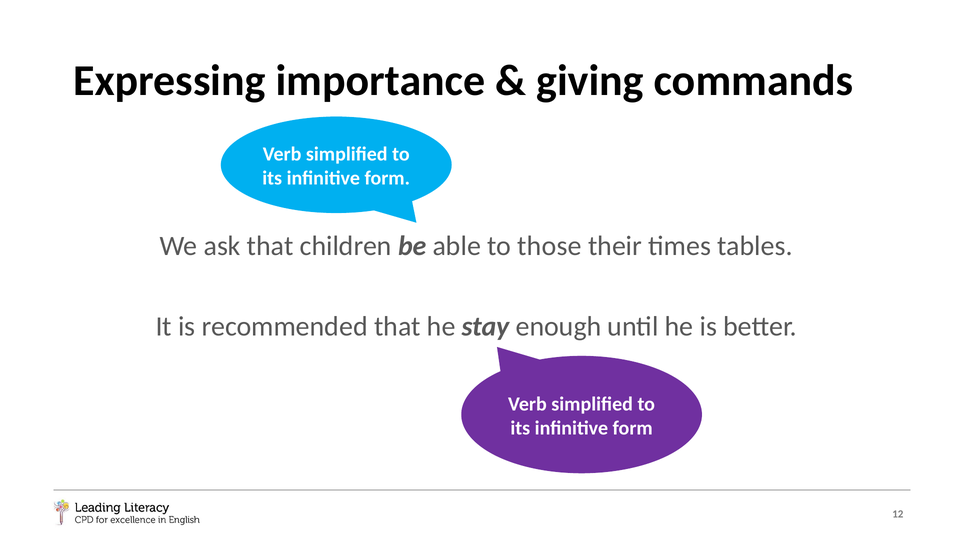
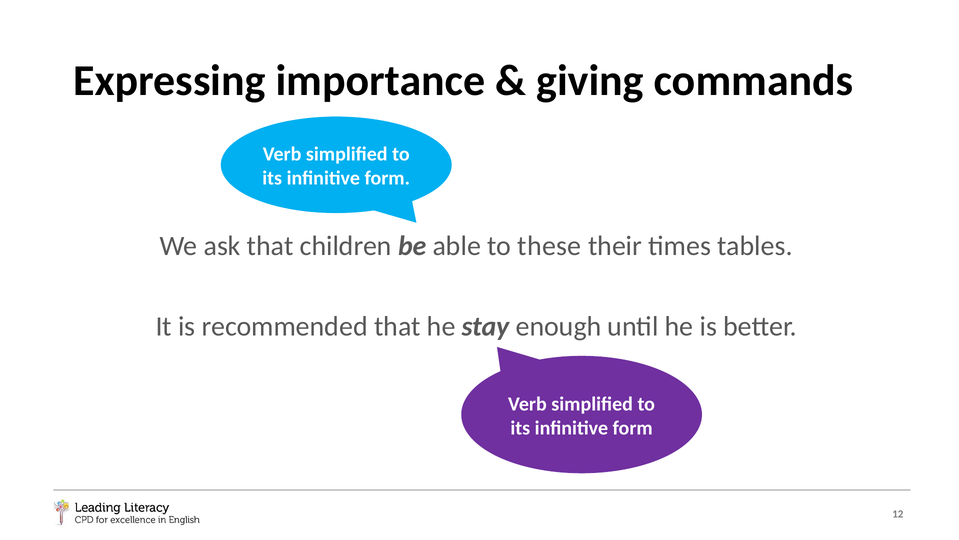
those: those -> these
